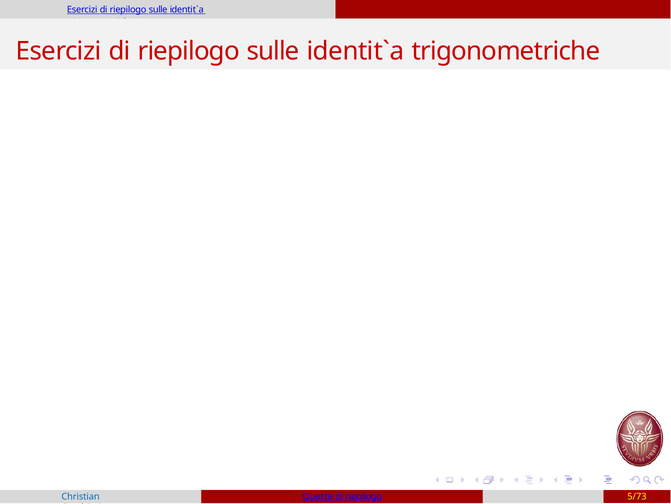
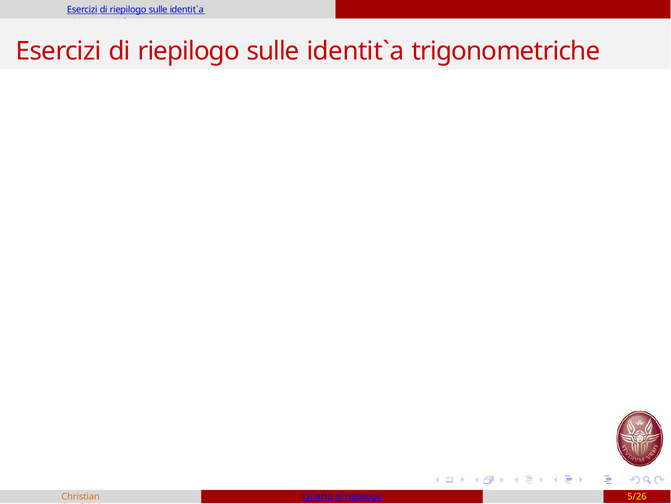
Christian colour: blue -> orange
Queste: Queste -> Quarto
5/73: 5/73 -> 5/26
